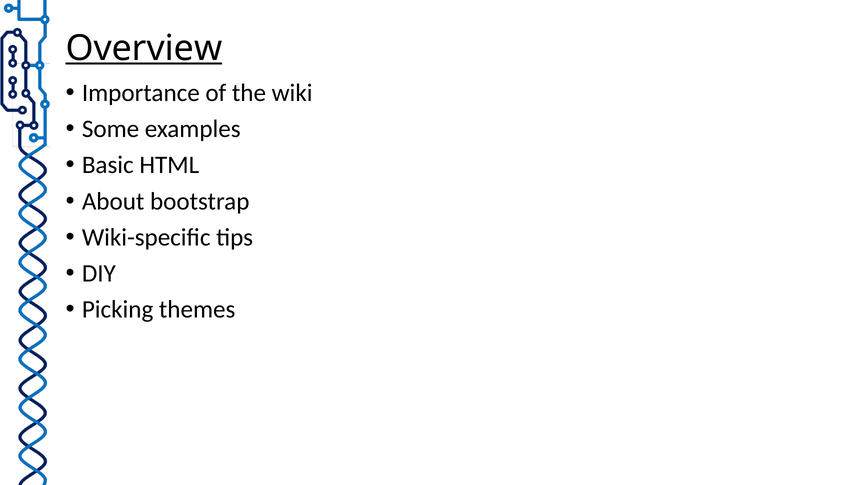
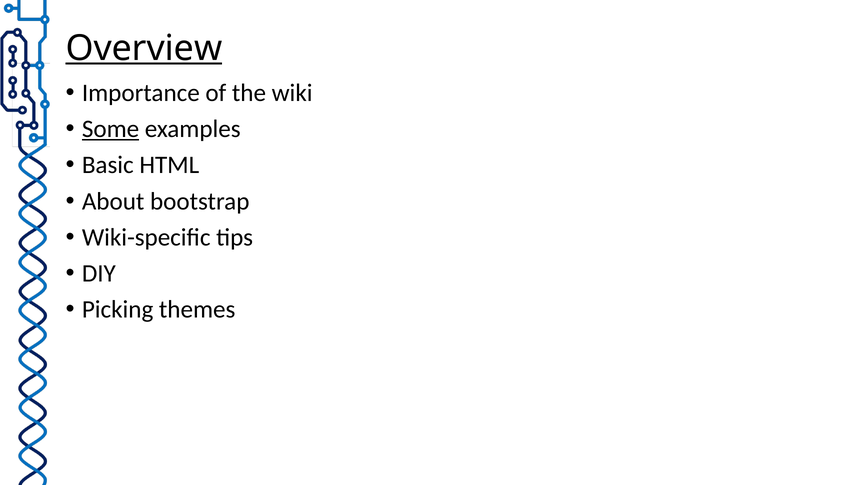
Some underline: none -> present
